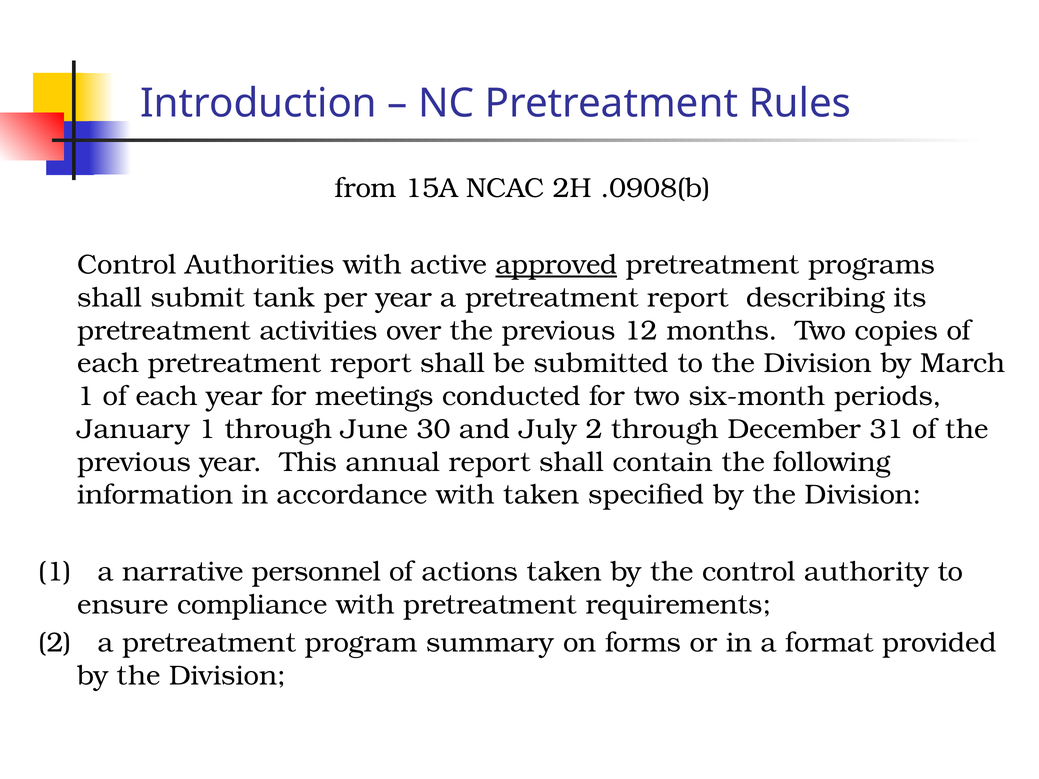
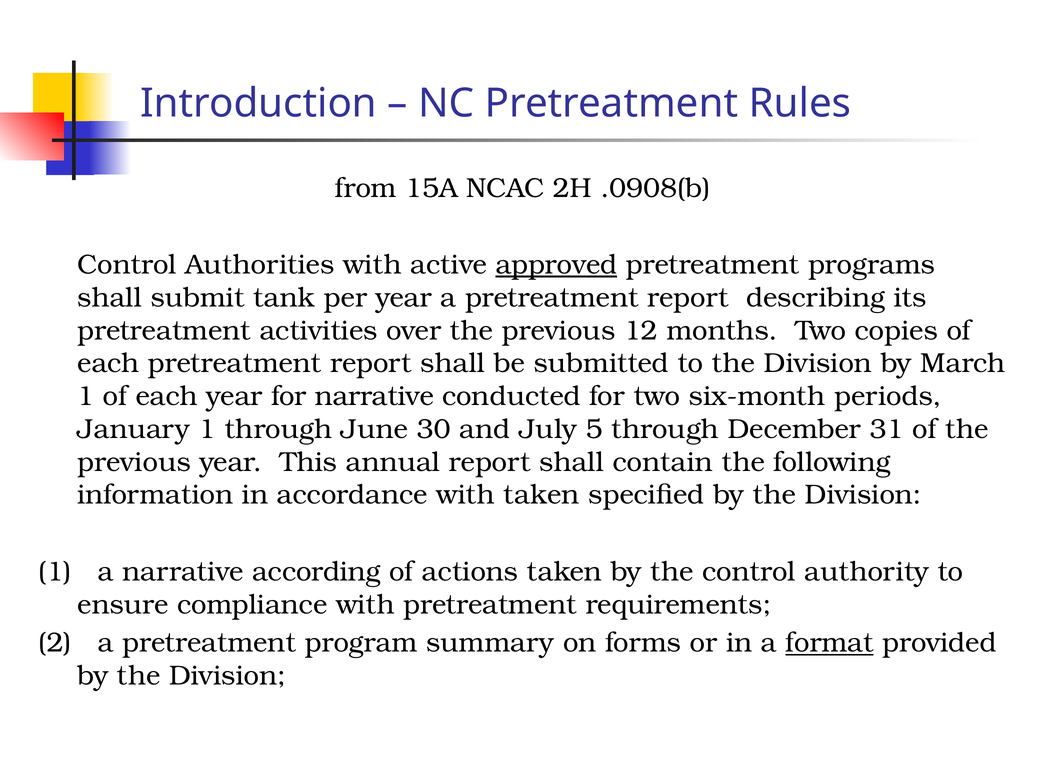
for meetings: meetings -> narrative
July 2: 2 -> 5
personnel: personnel -> according
format underline: none -> present
